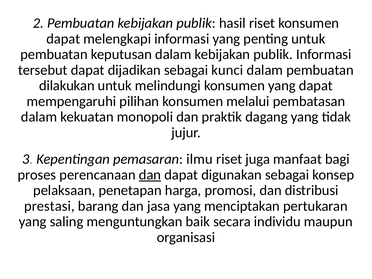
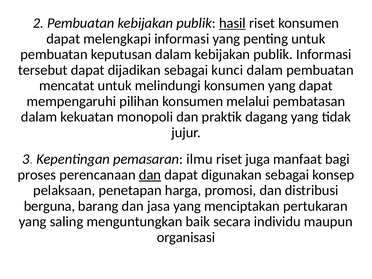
hasil underline: none -> present
dilakukan: dilakukan -> mencatat
prestasi: prestasi -> berguna
